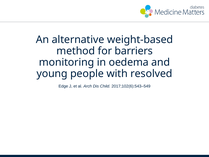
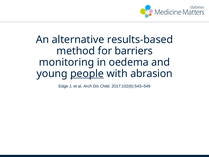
weight-based: weight-based -> results-based
people underline: none -> present
resolved: resolved -> abrasion
